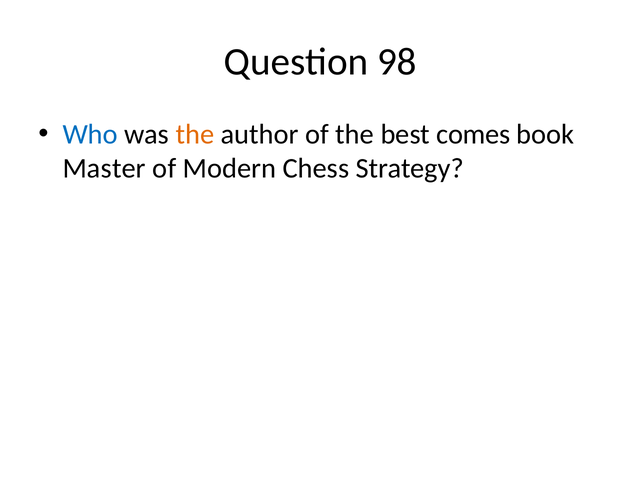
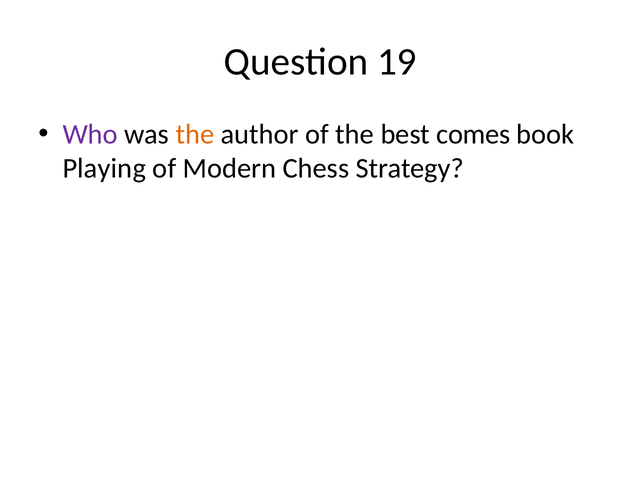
98: 98 -> 19
Who colour: blue -> purple
Master: Master -> Playing
